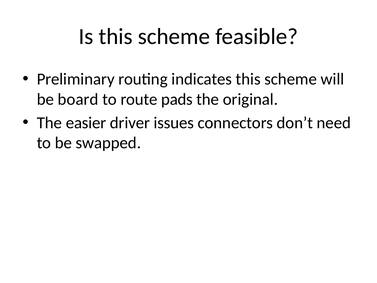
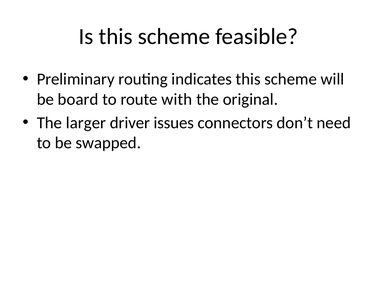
pads: pads -> with
easier: easier -> larger
